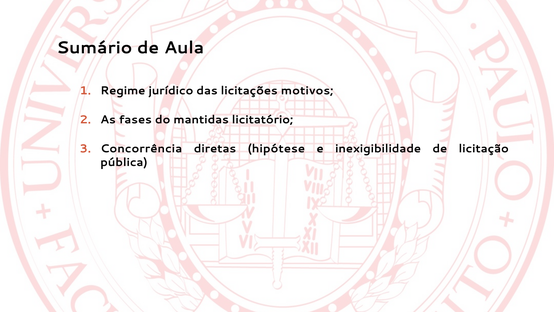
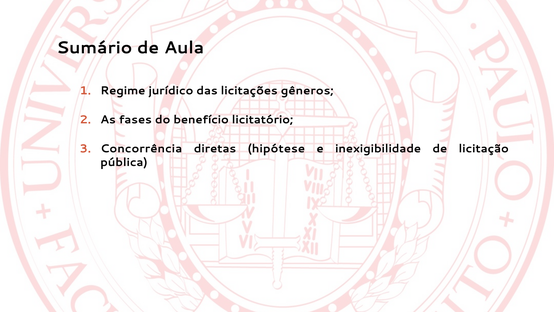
motivos: motivos -> gêneros
mantidas: mantidas -> benefício
